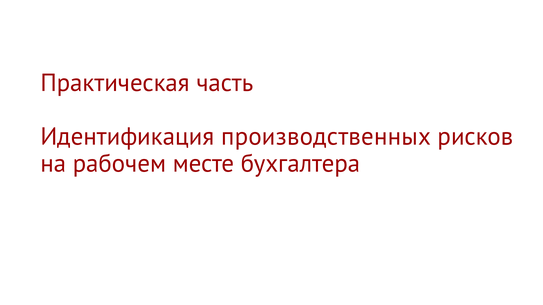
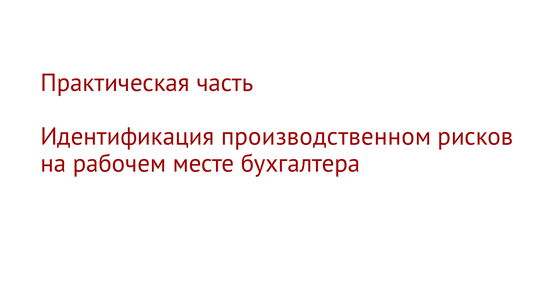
производственных: производственных -> производственном
